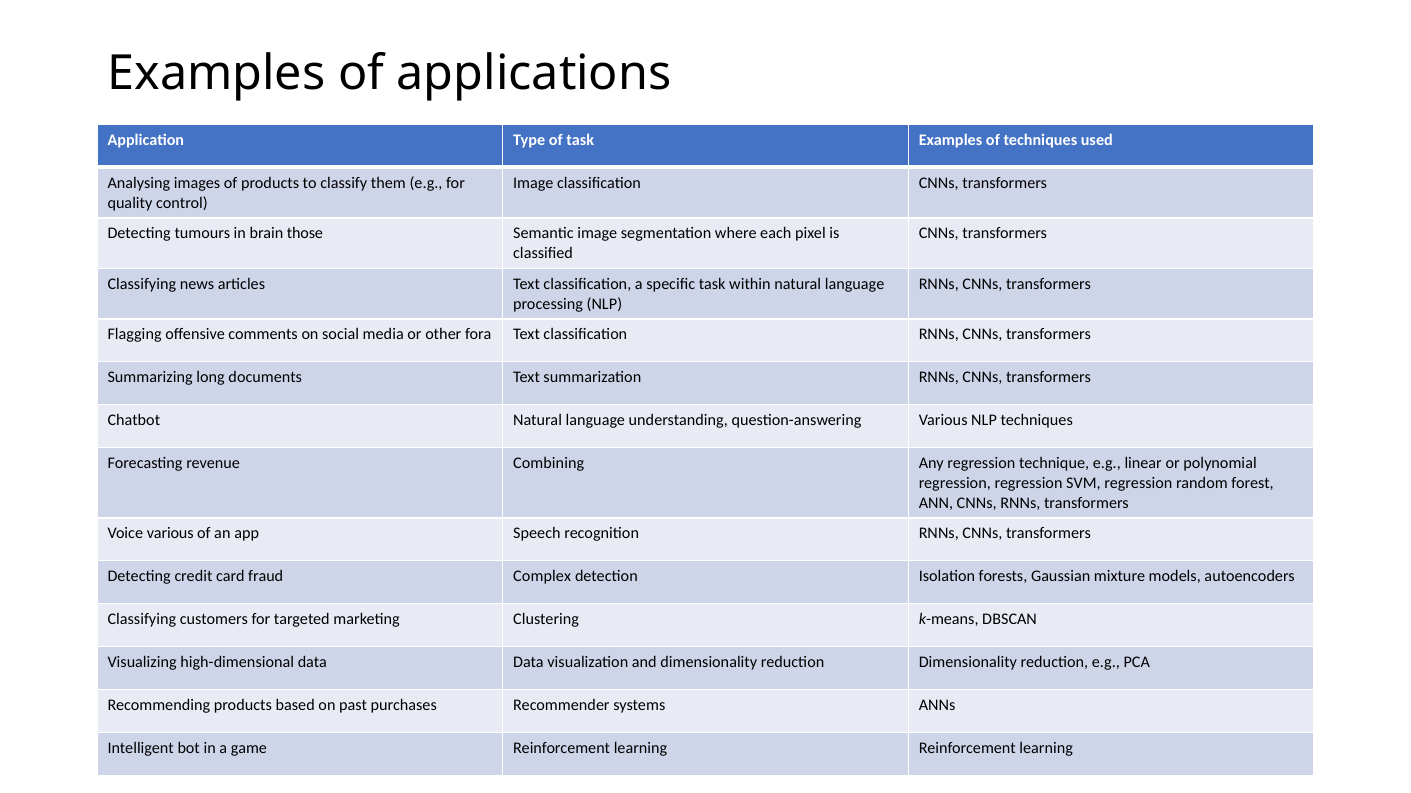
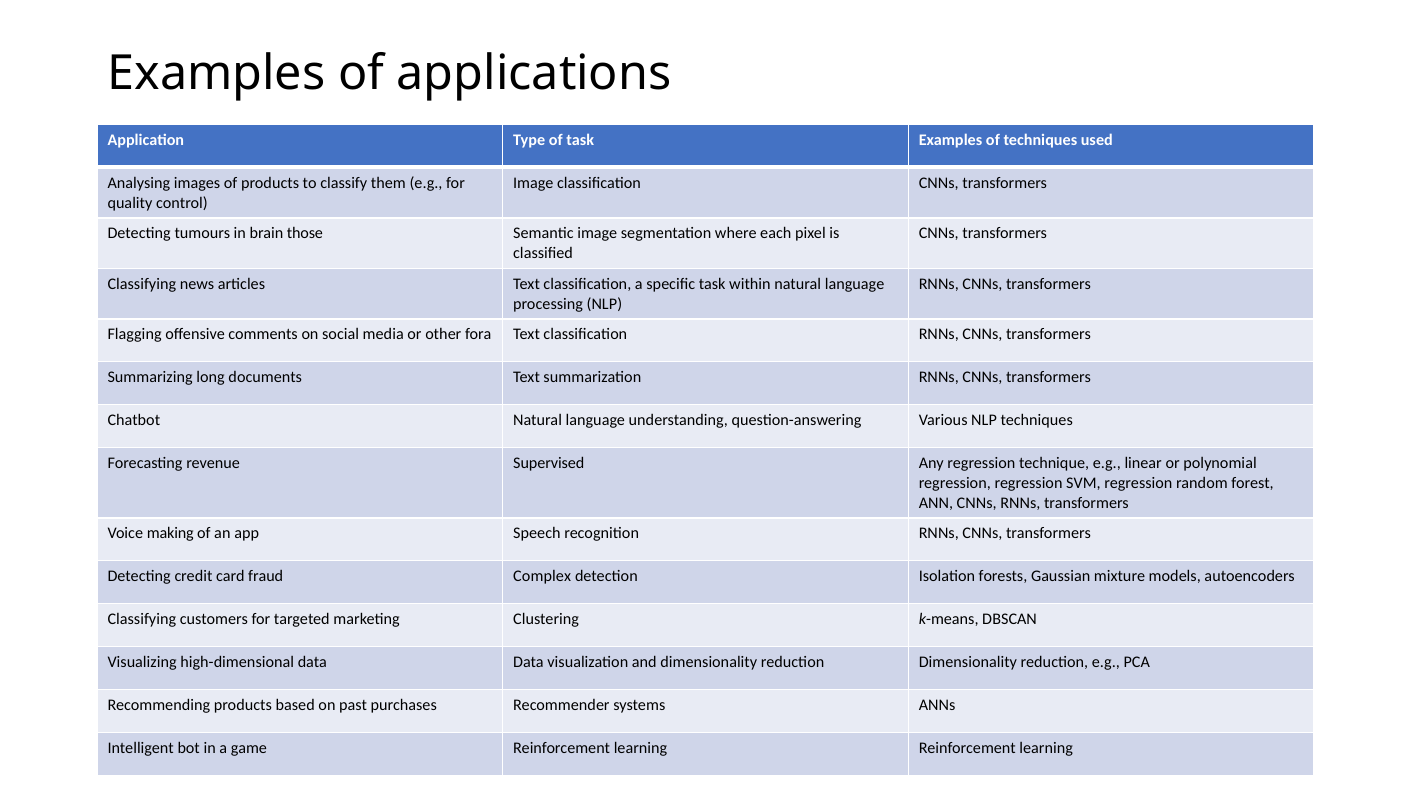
Combining: Combining -> Supervised
Voice various: various -> making
